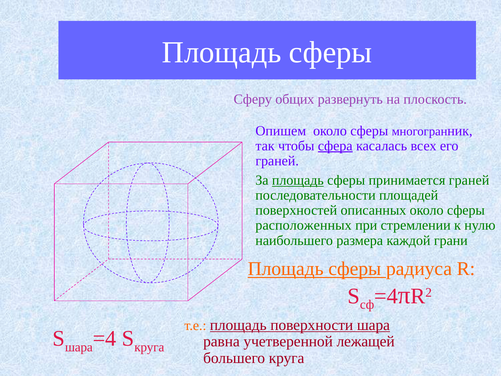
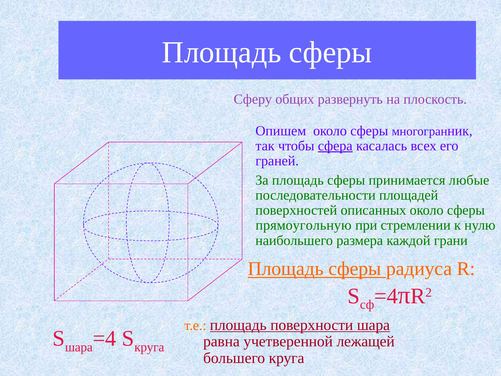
площадь at (298, 180) underline: present -> none
принимается граней: граней -> любые
расположенных: расположенных -> прямоугольную
